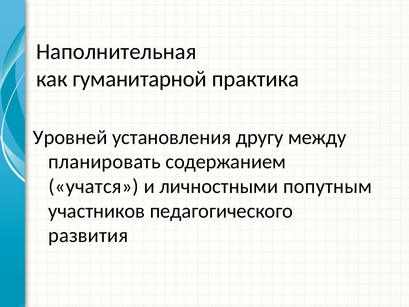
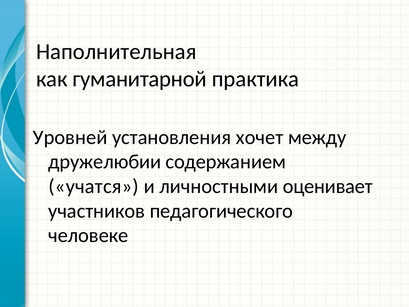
другу: другу -> хочет
планировать: планировать -> дружелюбии
попутным: попутным -> оценивает
развития: развития -> человеке
